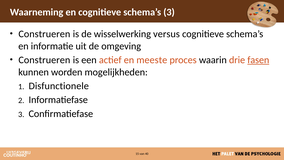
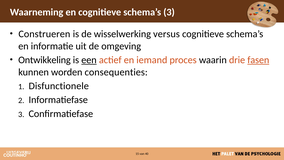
Construeren at (44, 60): Construeren -> Ontwikkeling
een underline: none -> present
meeste: meeste -> iemand
mogelijkheden: mogelijkheden -> consequenties
